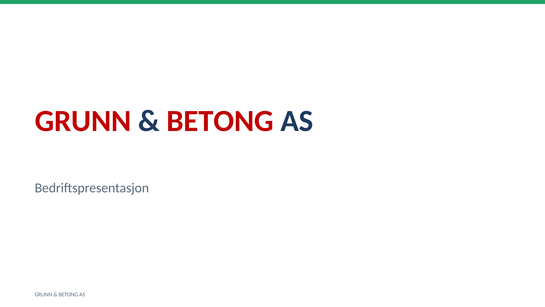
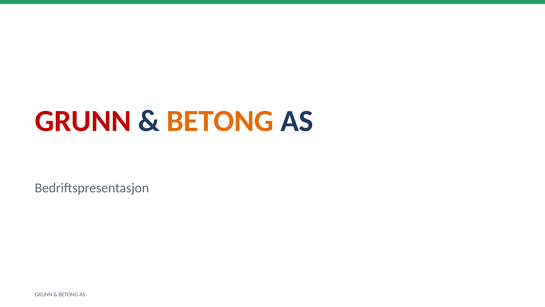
BETONG at (220, 121) colour: red -> orange
